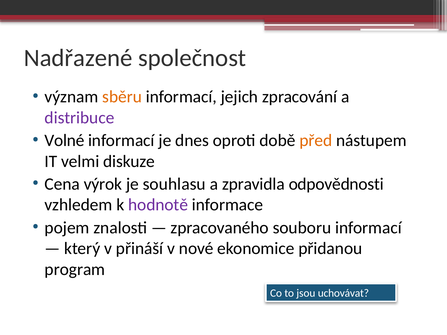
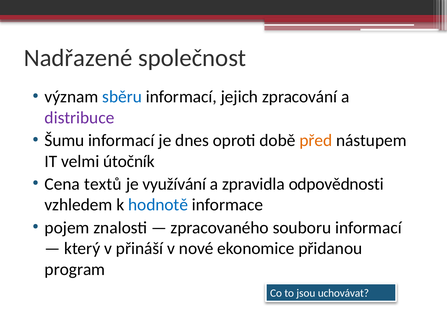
sběru colour: orange -> blue
Volné: Volné -> Šumu
diskuze: diskuze -> útočník
výrok: výrok -> textů
souhlasu: souhlasu -> využívání
hodnotě colour: purple -> blue
